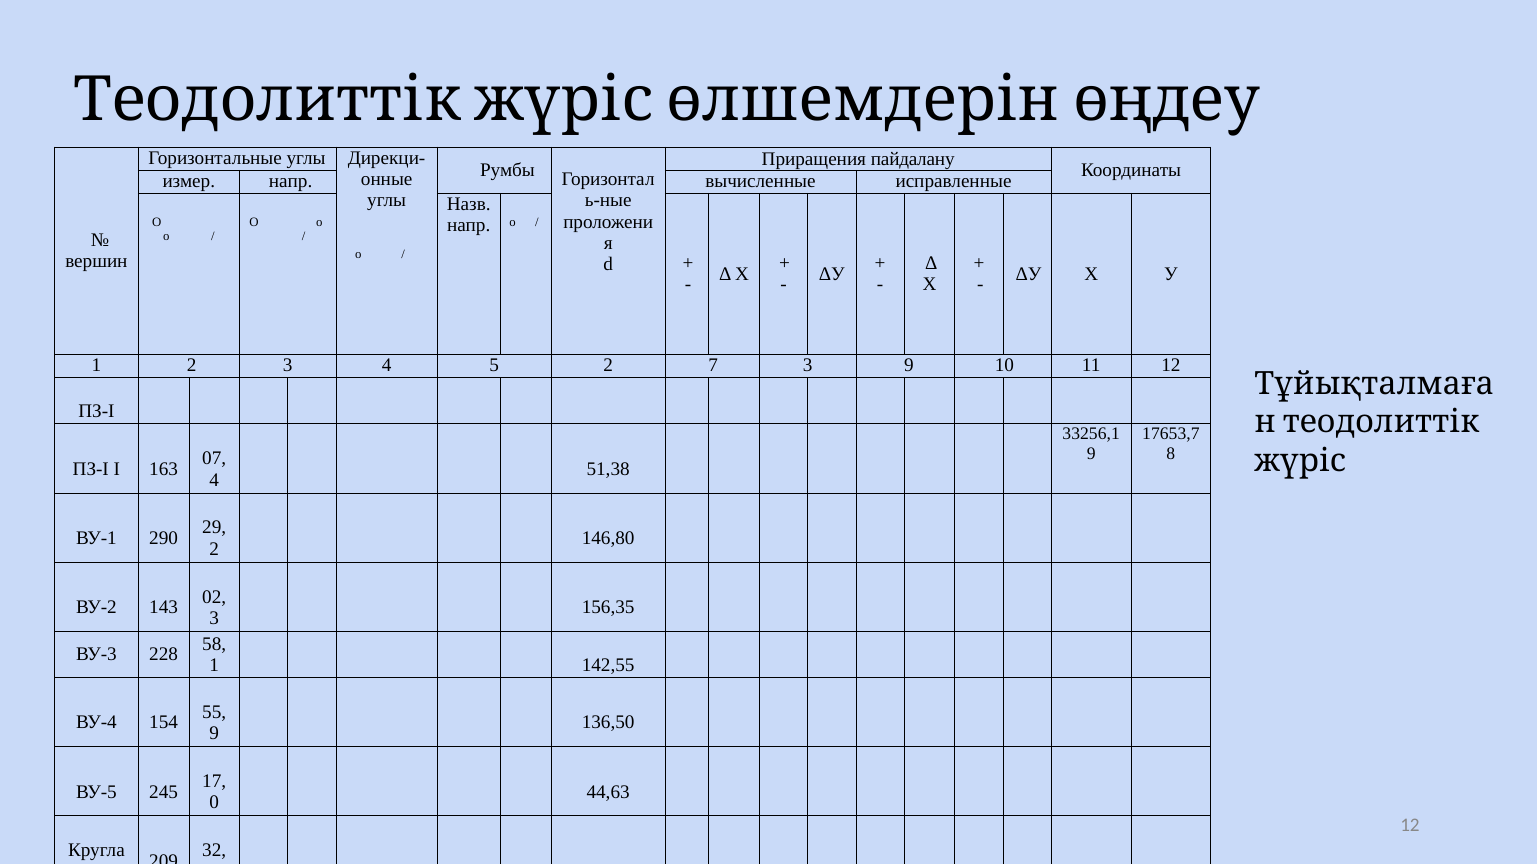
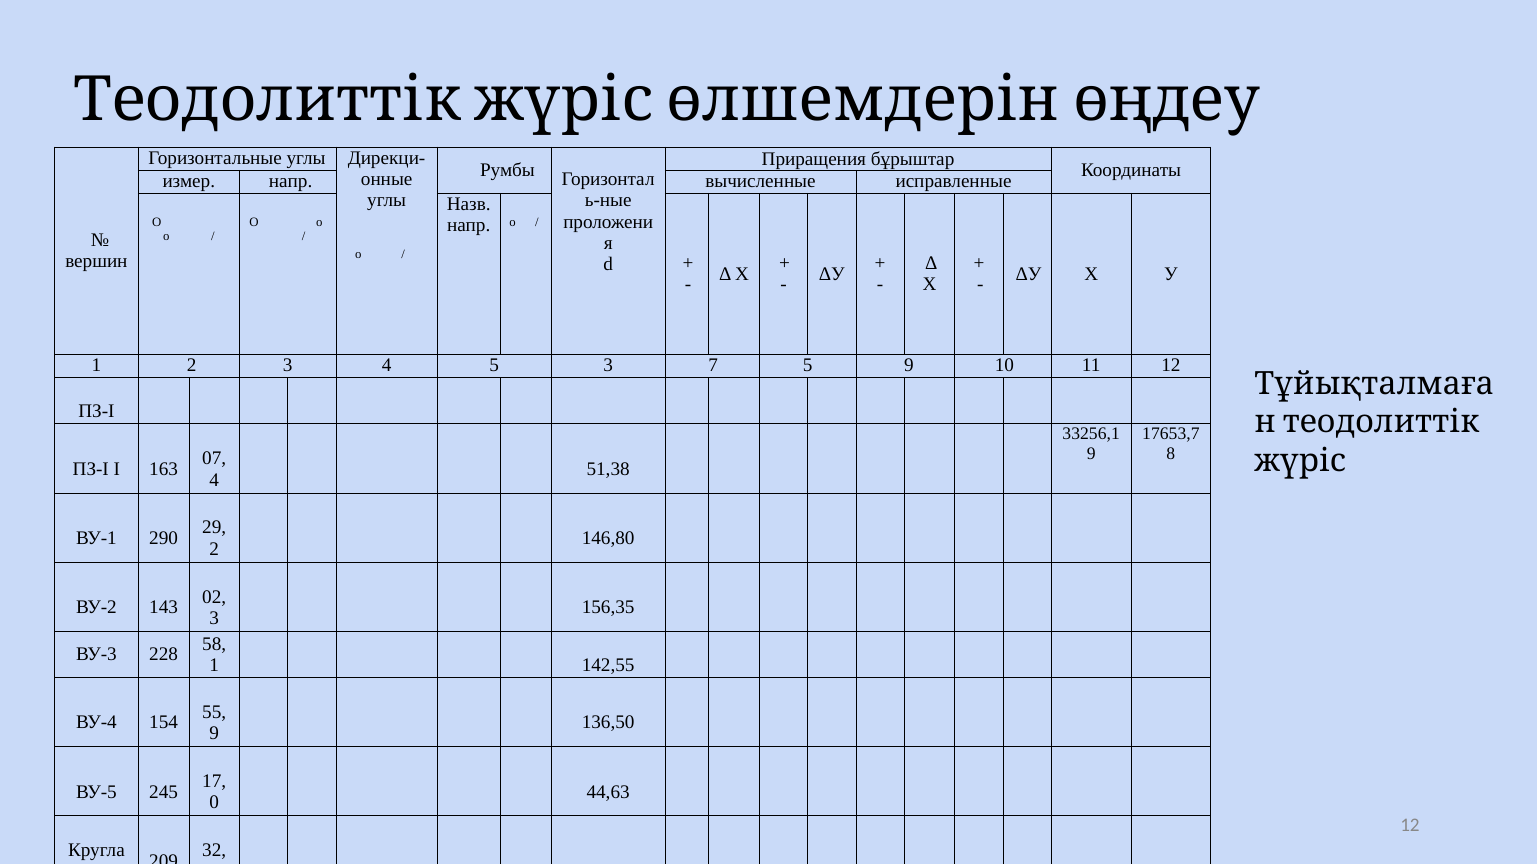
пайдалану: пайдалану -> бұрыштар
5 2: 2 -> 3
7 3: 3 -> 5
